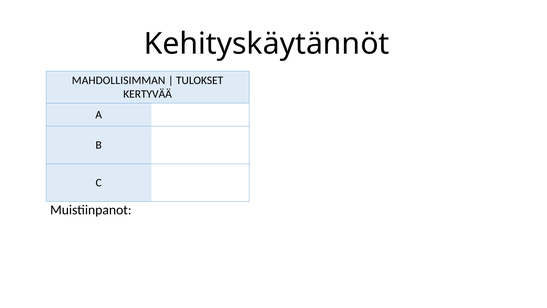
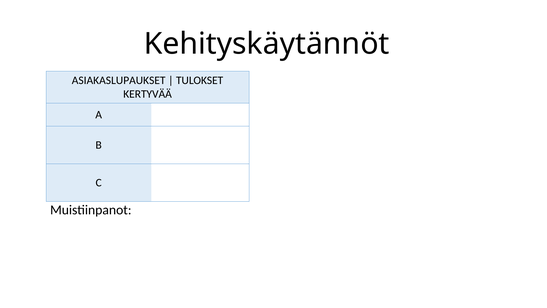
MAHDOLLISIMMAN: MAHDOLLISIMMAN -> ASIAKASLUPAUKSET
